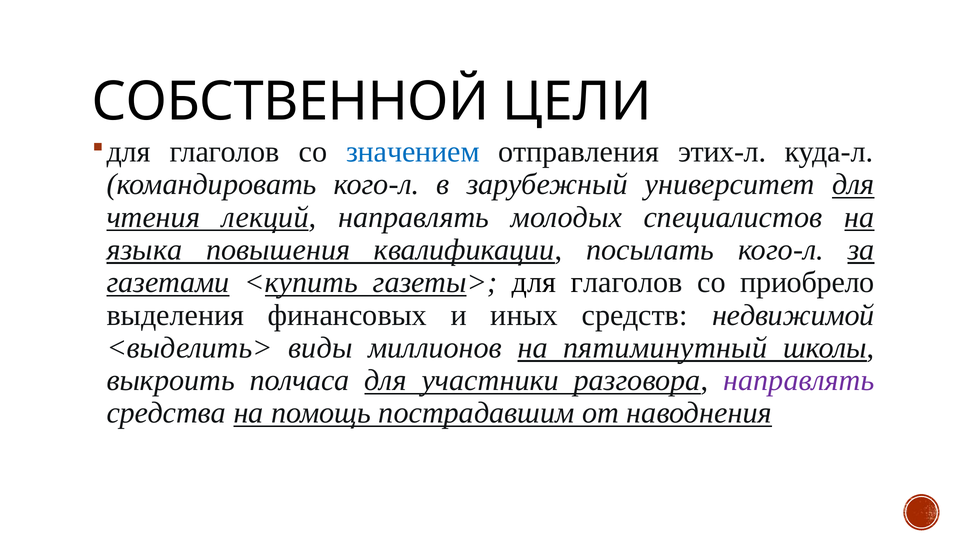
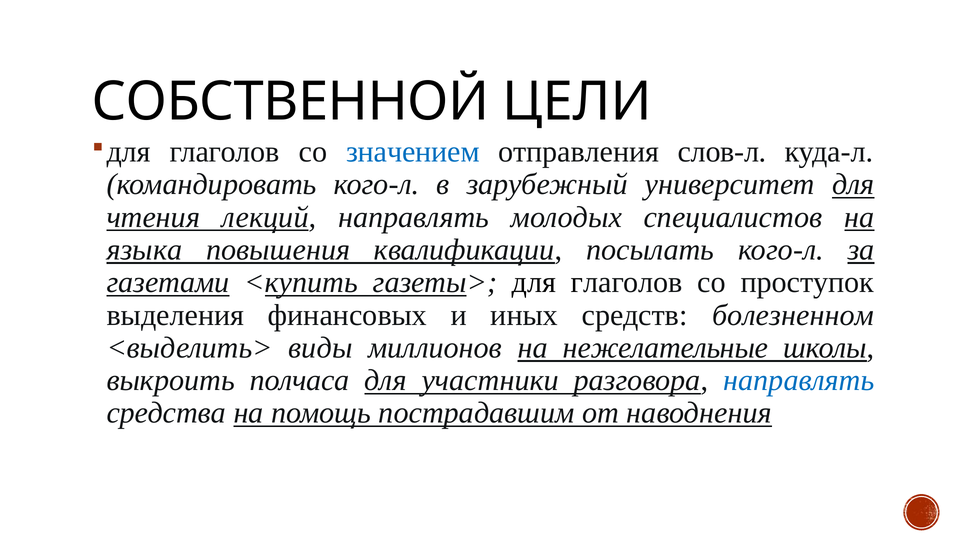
этих-л: этих-л -> слов-л
приобрело: приобрело -> проступок
недвижимой: недвижимой -> болезненном
пятиминутный: пятиминутный -> нежелательные
направлять at (799, 380) colour: purple -> blue
